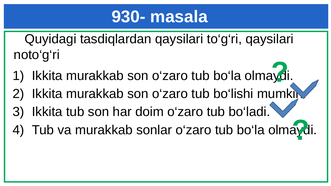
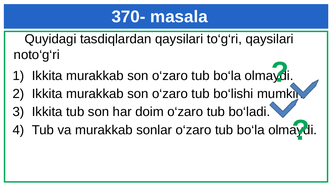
930-: 930- -> 370-
